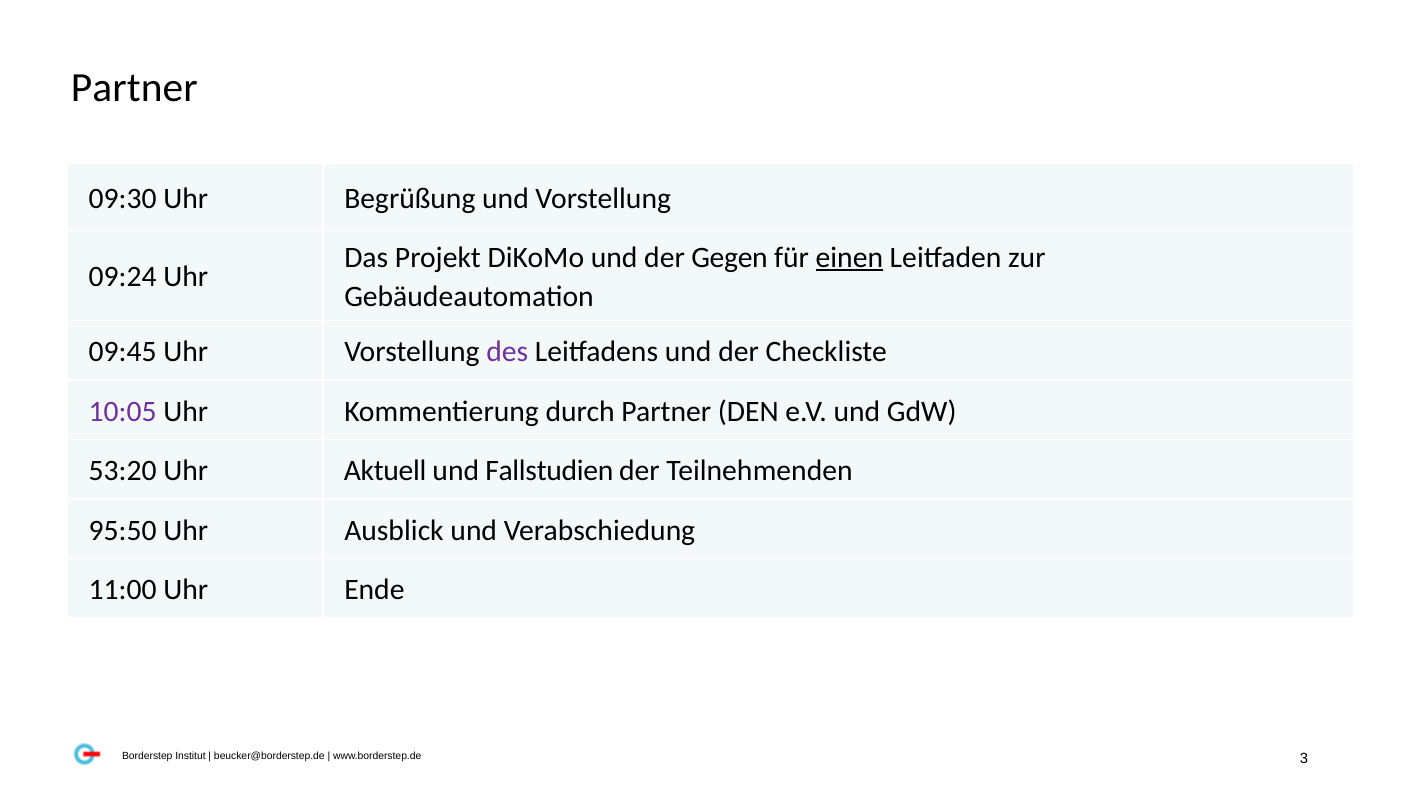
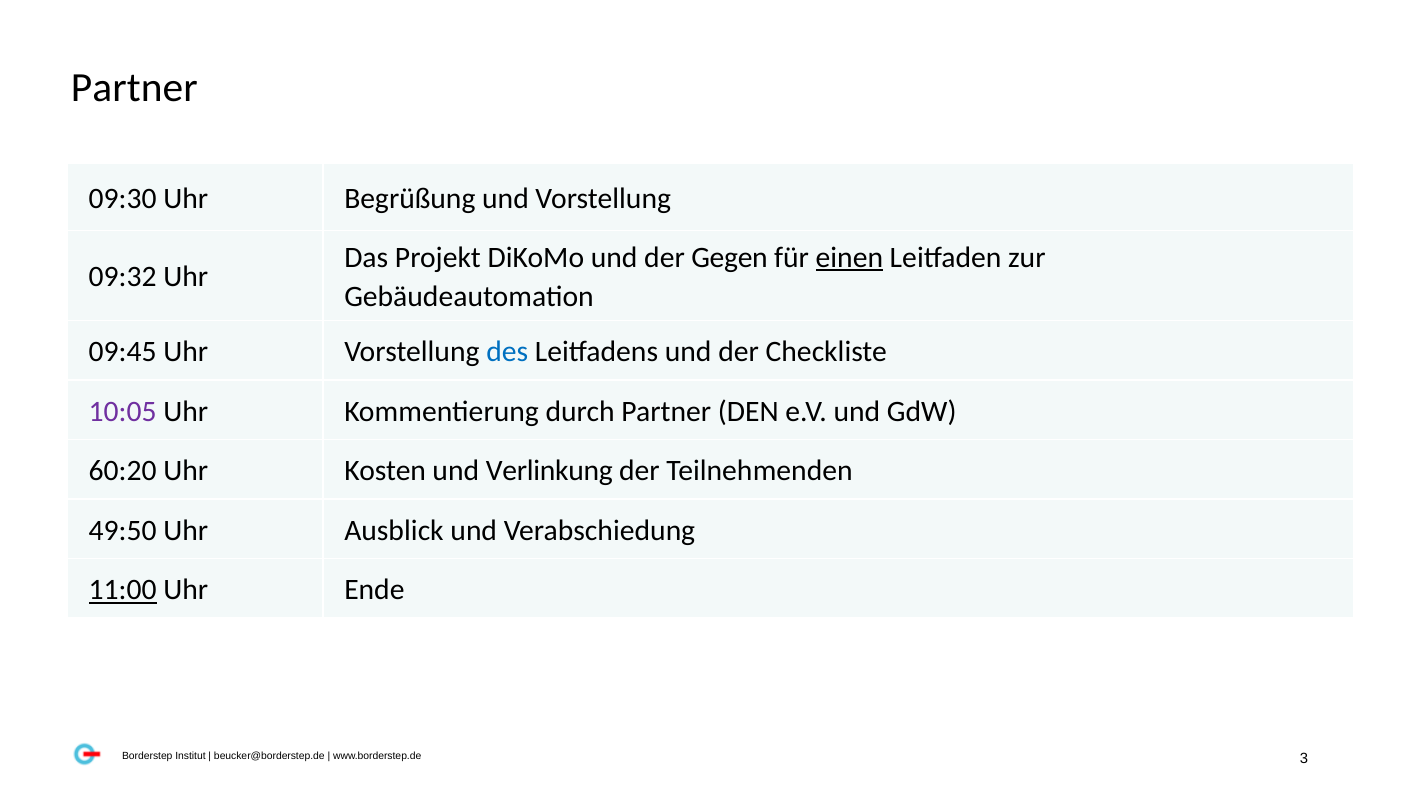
09:24: 09:24 -> 09:32
des colour: purple -> blue
53:20: 53:20 -> 60:20
Aktuell: Aktuell -> Kosten
Fallstudien: Fallstudien -> Verlinkung
95:50: 95:50 -> 49:50
11:00 underline: none -> present
